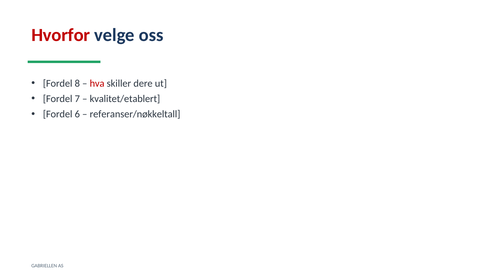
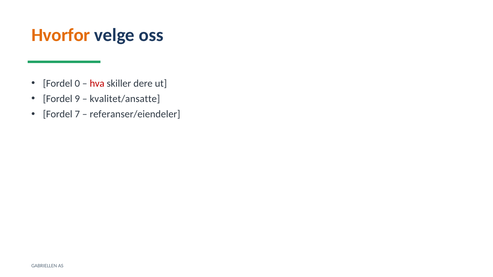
Hvorfor colour: red -> orange
8: 8 -> 0
7: 7 -> 9
kvalitet/etablert: kvalitet/etablert -> kvalitet/ansatte
6: 6 -> 7
referanser/nøkkeltall: referanser/nøkkeltall -> referanser/eiendeler
